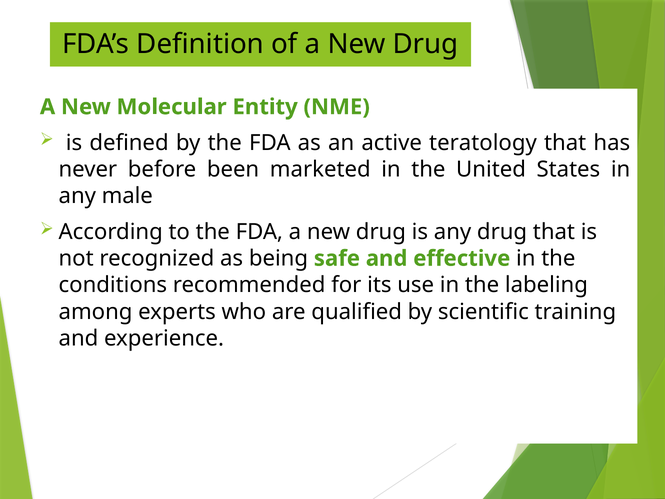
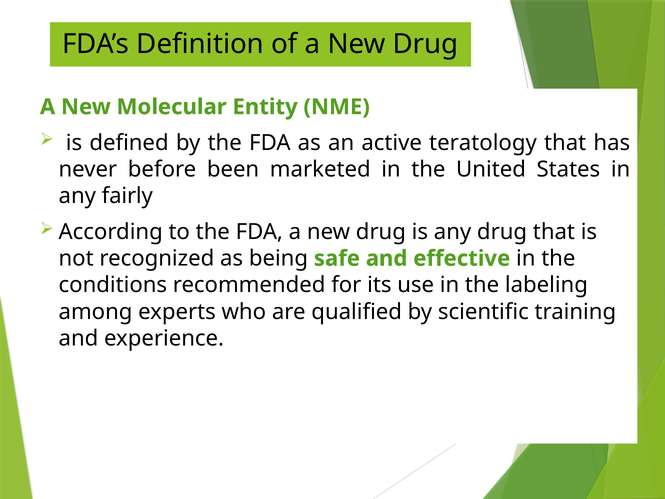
male: male -> fairly
